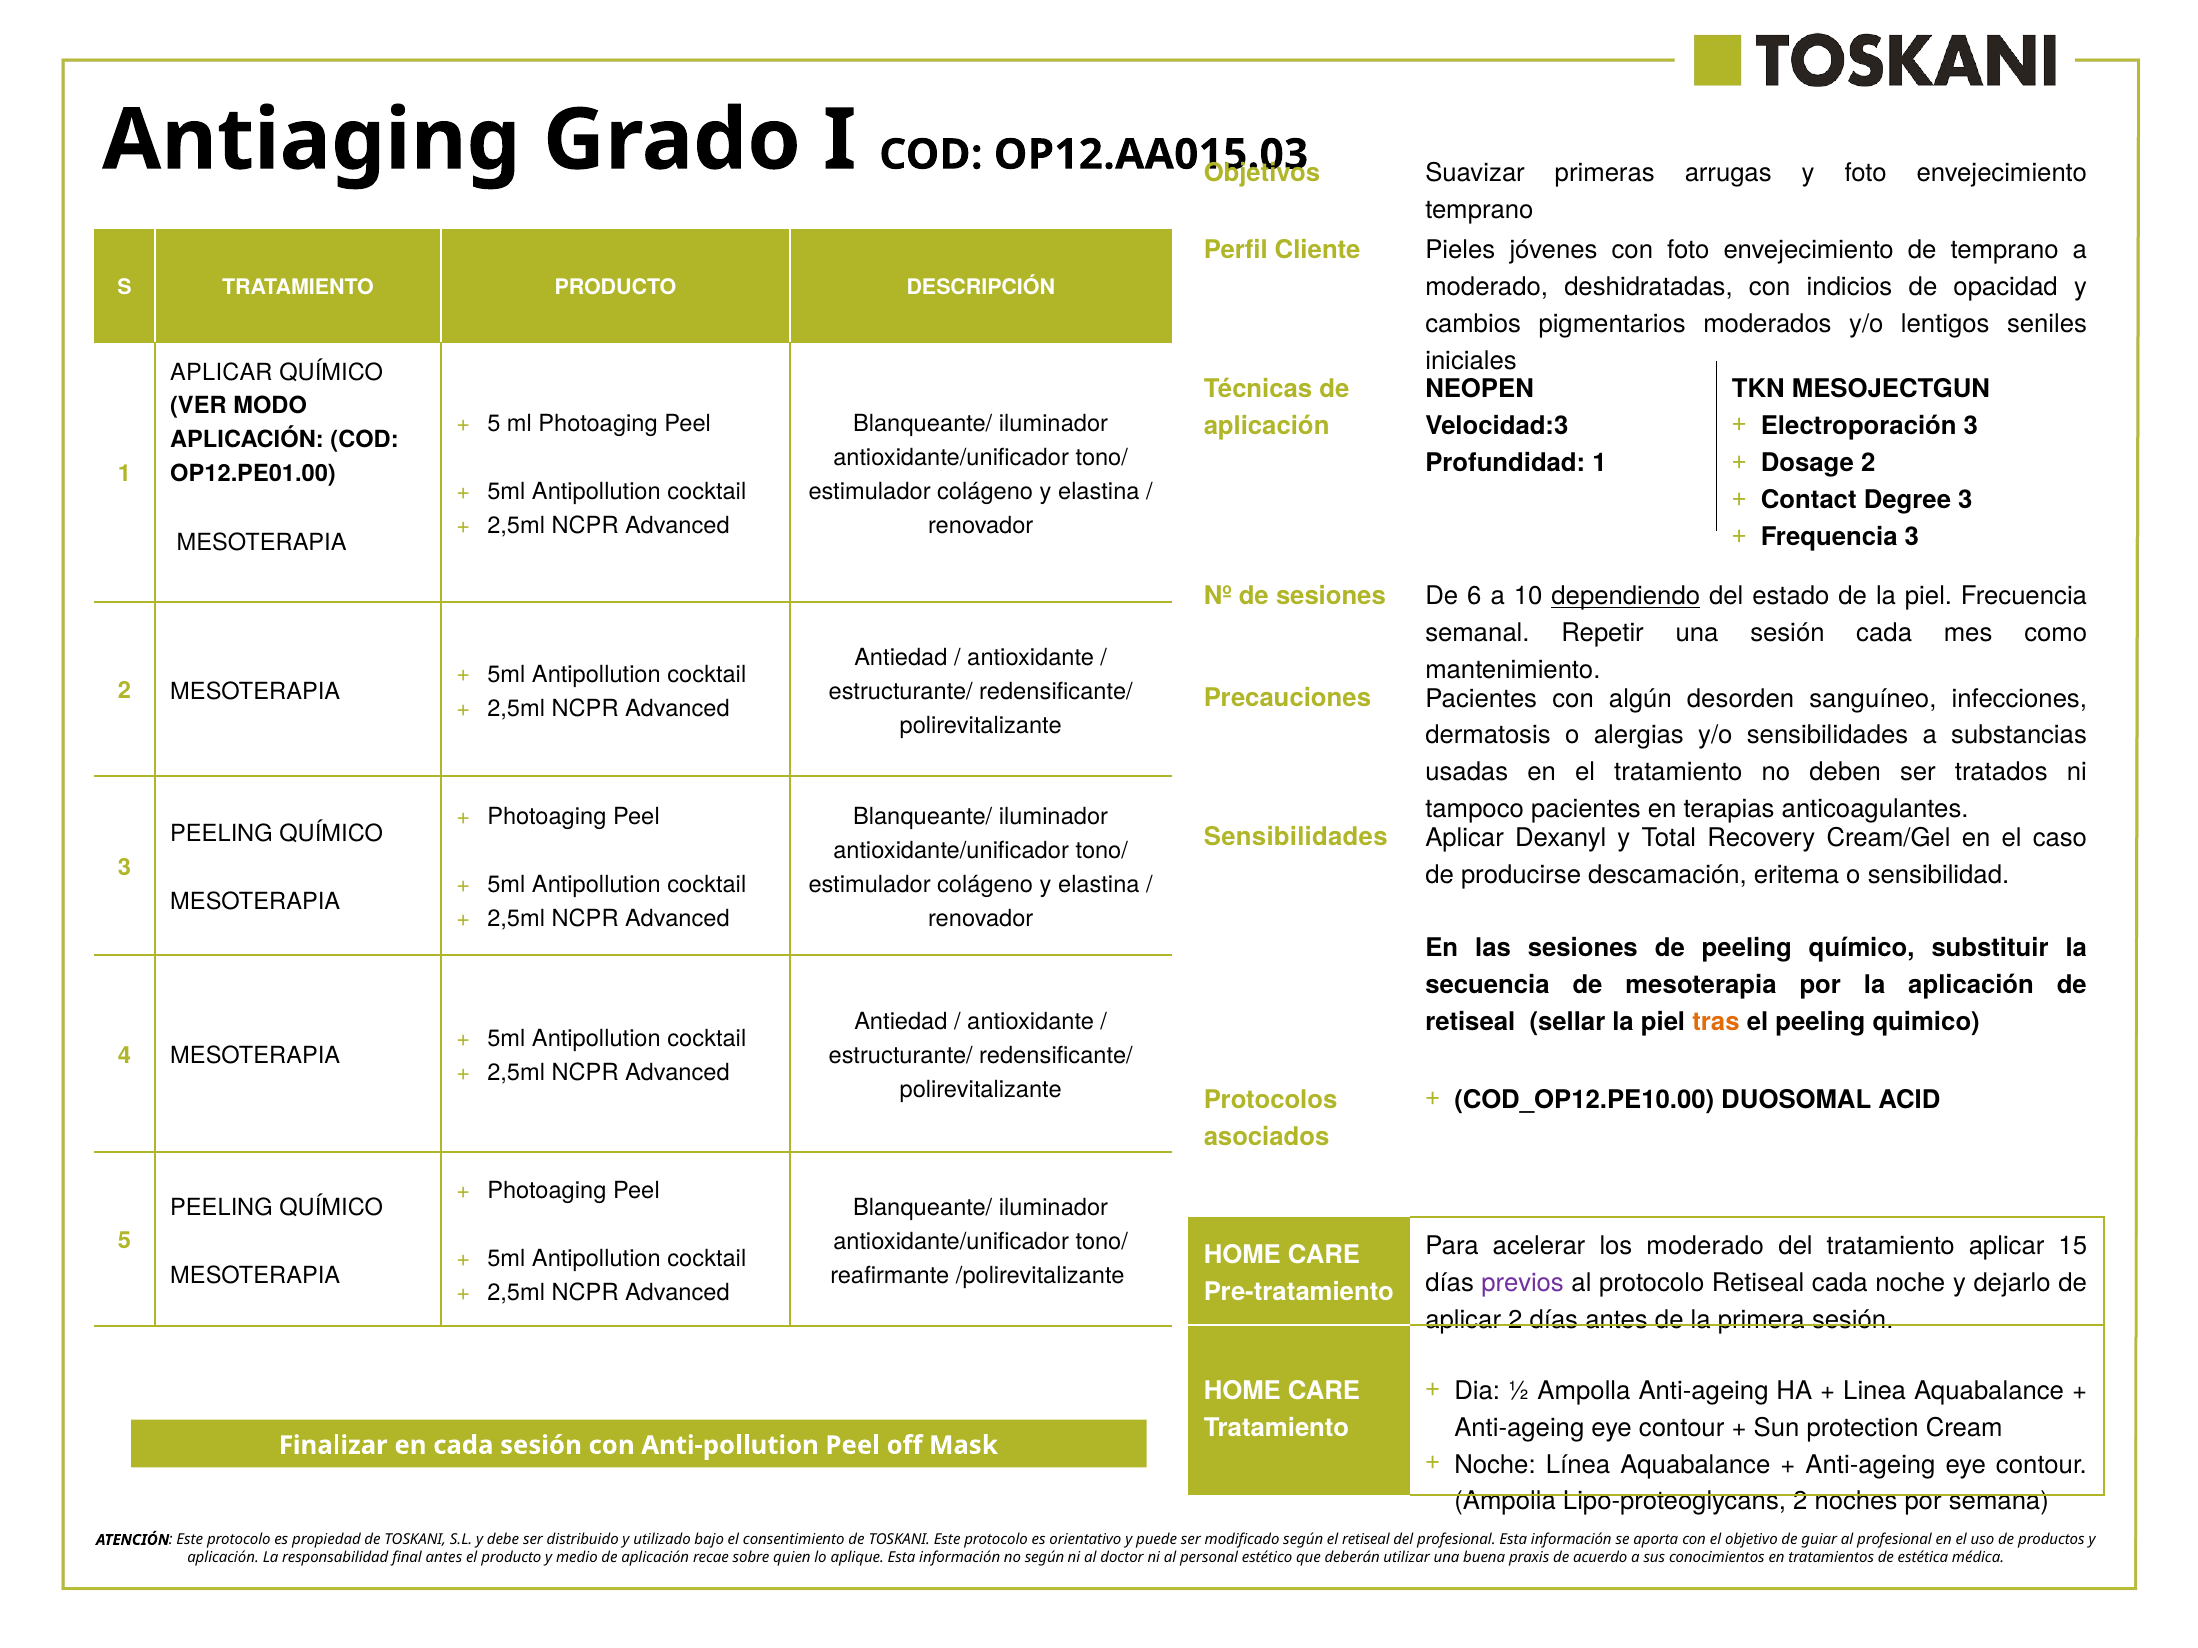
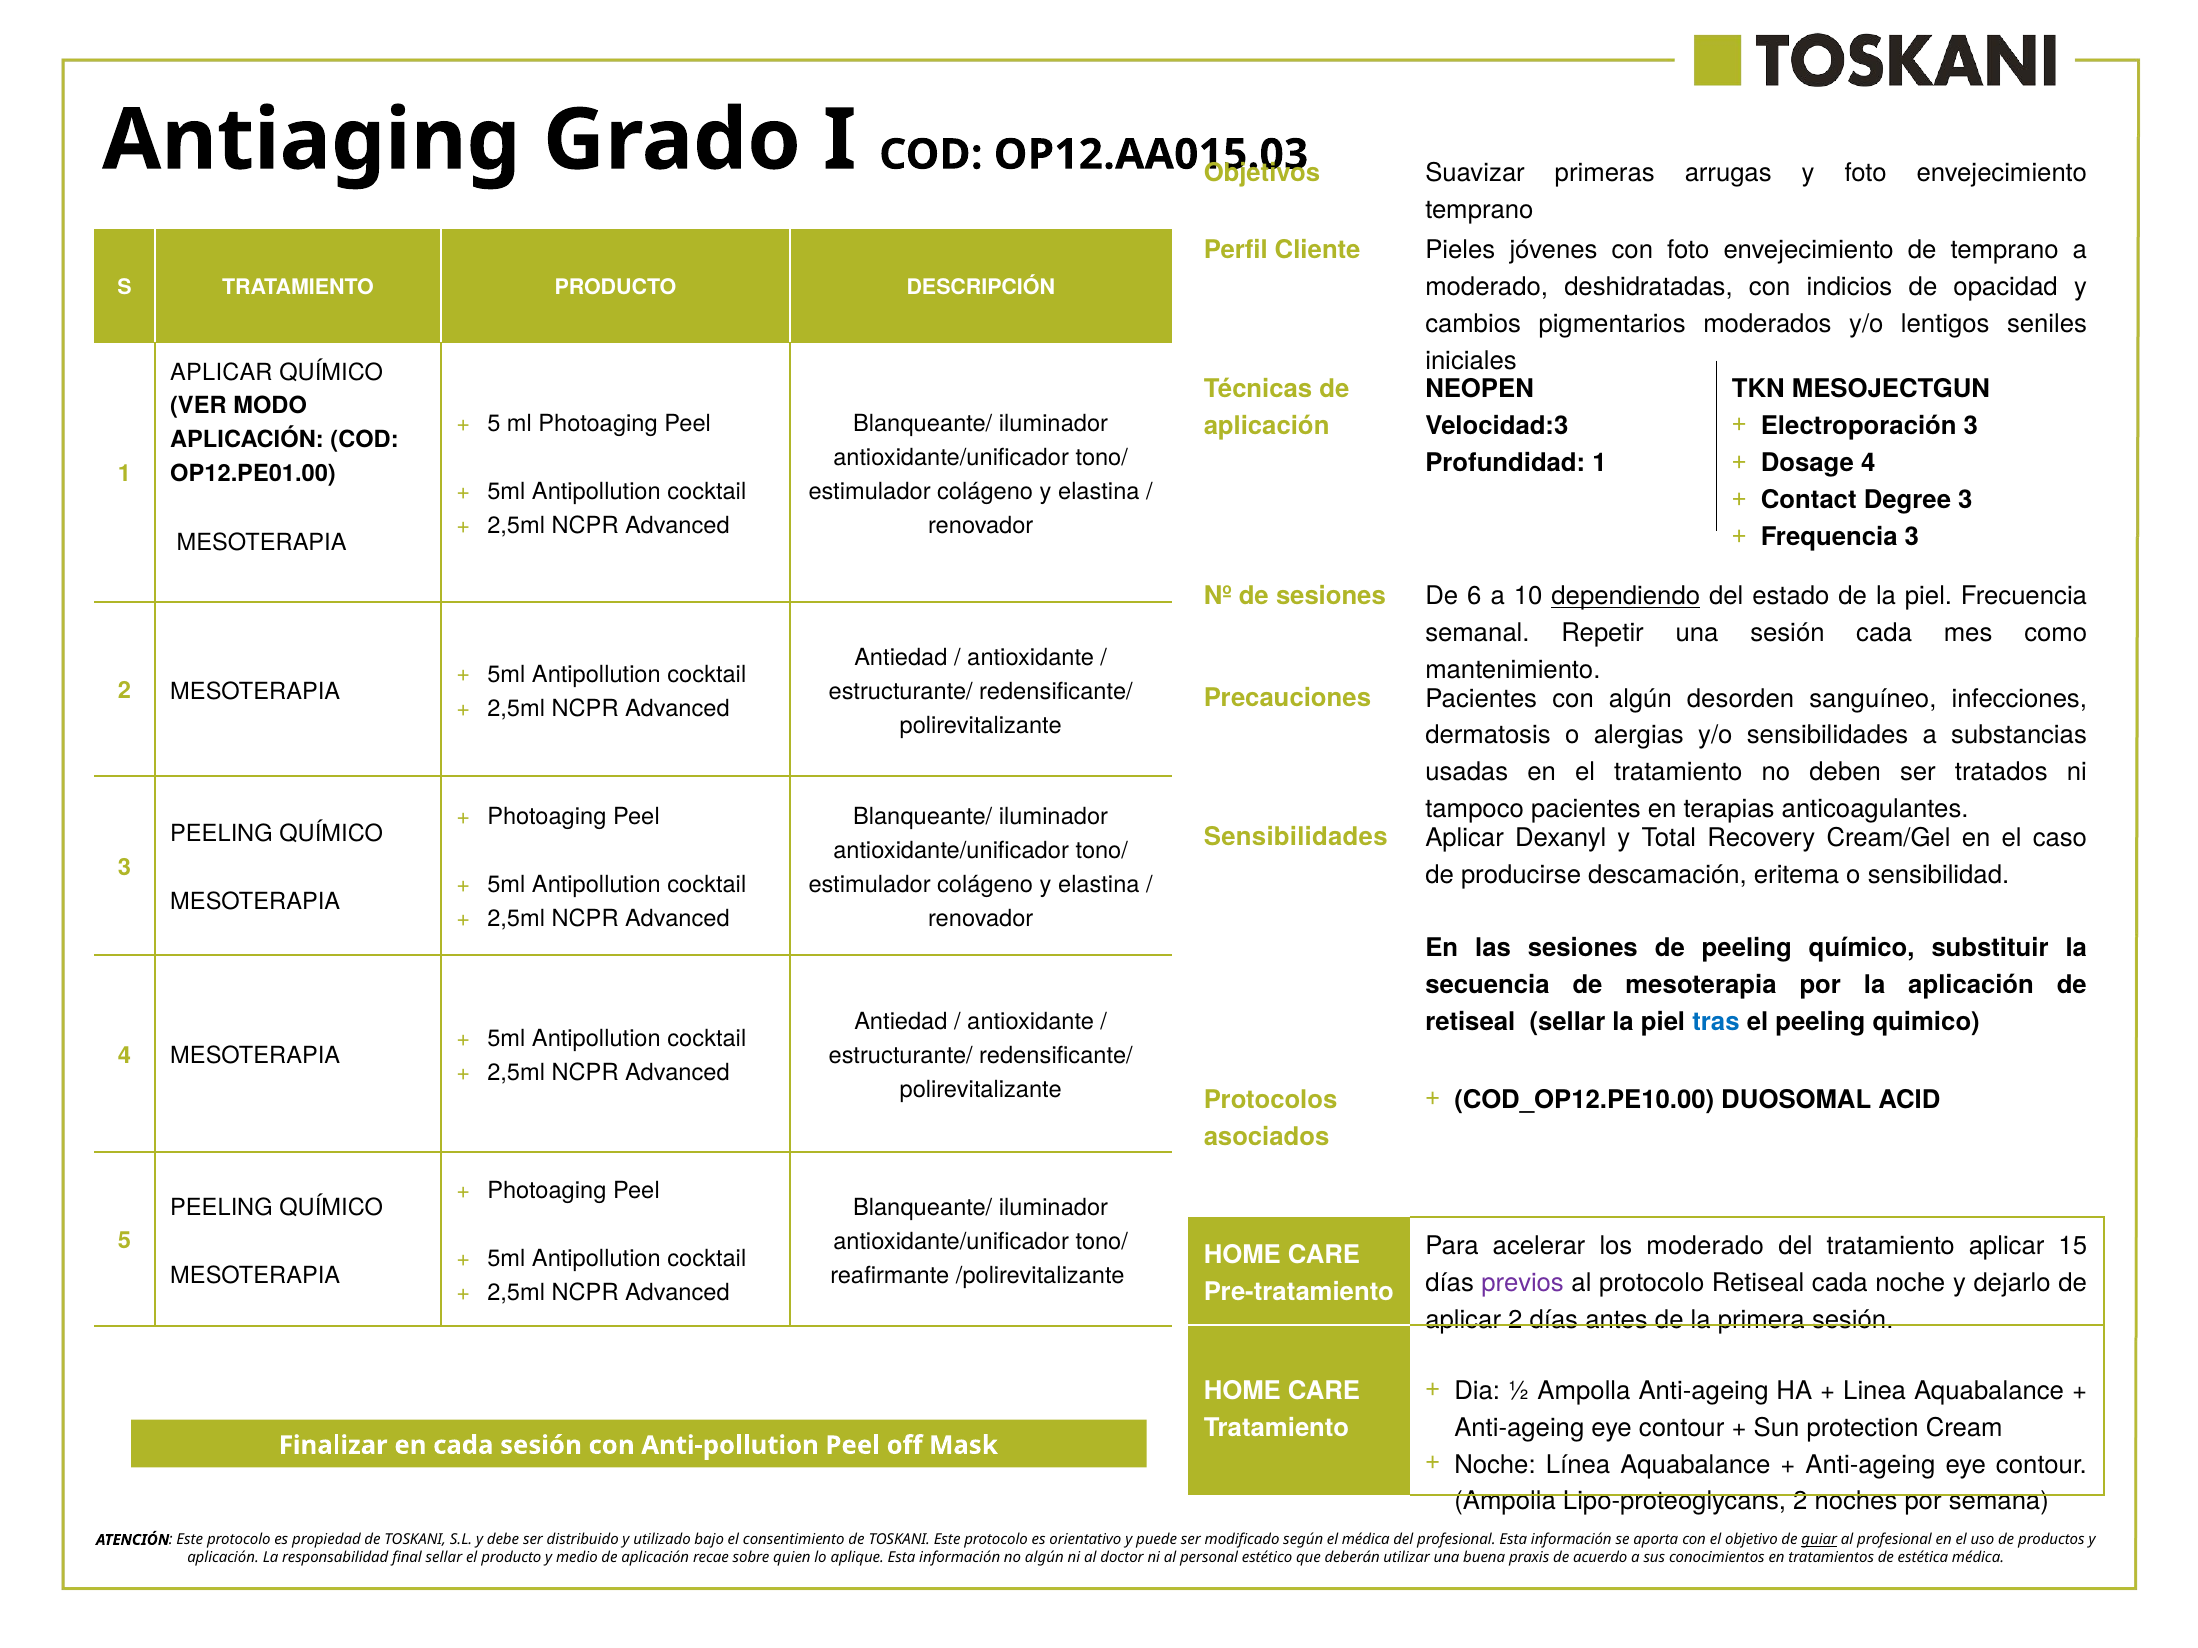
Dosage 2: 2 -> 4
tras colour: orange -> blue
el retiseal: retiseal -> médica
guiar underline: none -> present
final antes: antes -> sellar
no según: según -> algún
